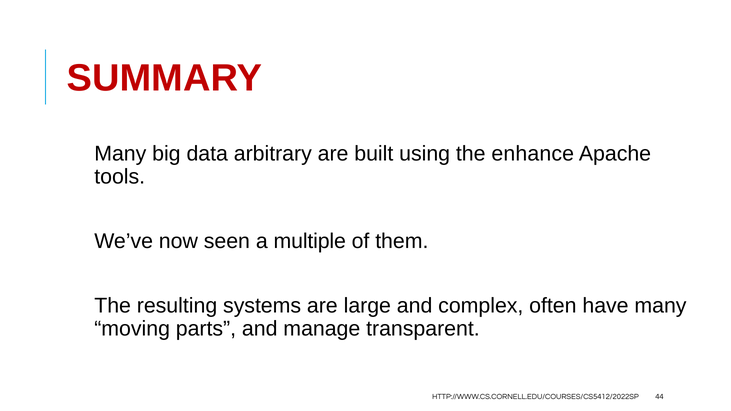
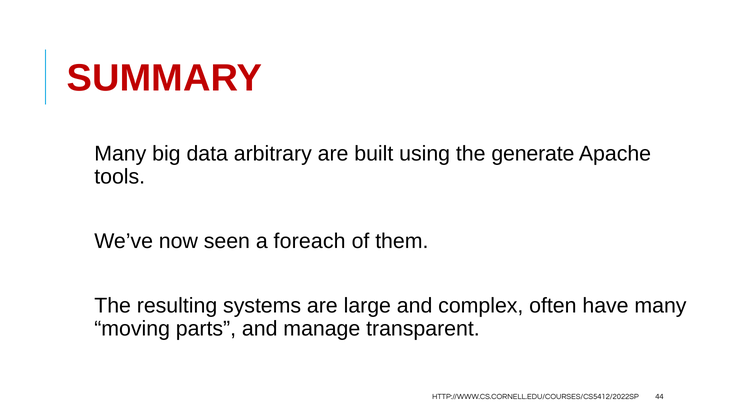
enhance: enhance -> generate
multiple: multiple -> foreach
